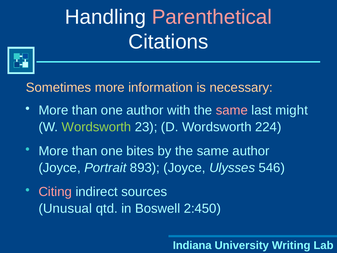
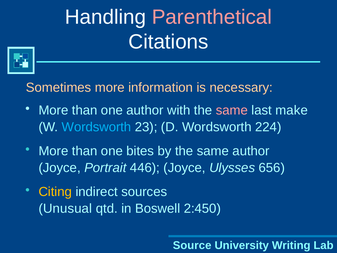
might: might -> make
Wordsworth at (97, 127) colour: light green -> light blue
893: 893 -> 446
546: 546 -> 656
Citing colour: pink -> yellow
Indiana: Indiana -> Source
